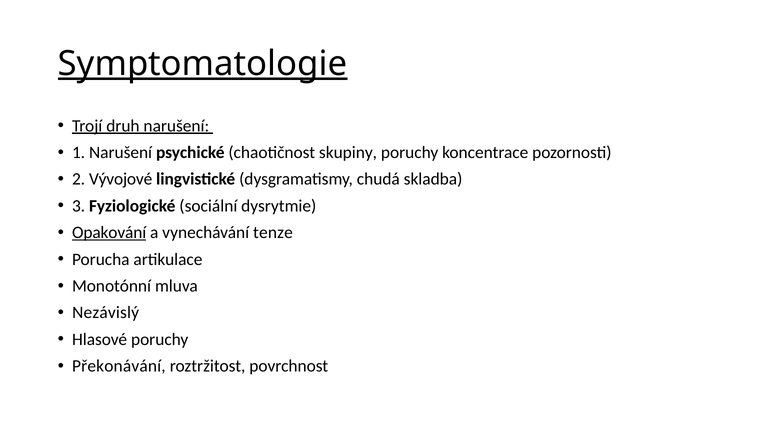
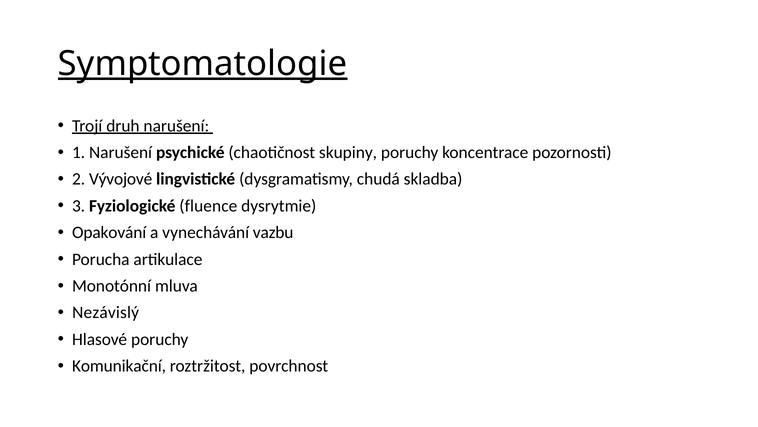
sociální: sociální -> fluence
Opakování underline: present -> none
tenze: tenze -> vazbu
Překonávání: Překonávání -> Komunikační
